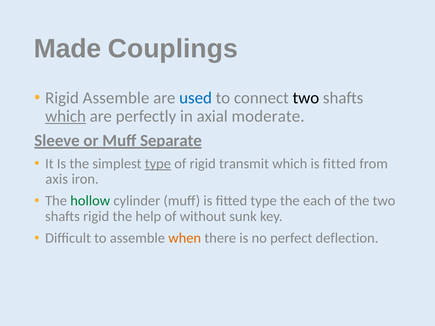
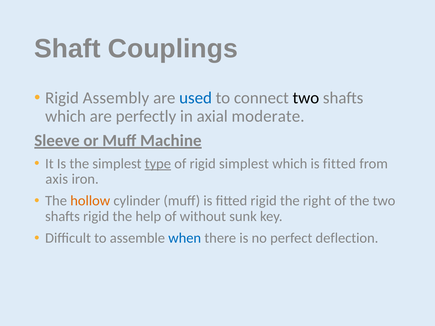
Made: Made -> Shaft
Rigid Assemble: Assemble -> Assembly
which at (66, 116) underline: present -> none
Separate: Separate -> Machine
rigid transmit: transmit -> simplest
hollow colour: green -> orange
fitted type: type -> rigid
each: each -> right
when colour: orange -> blue
